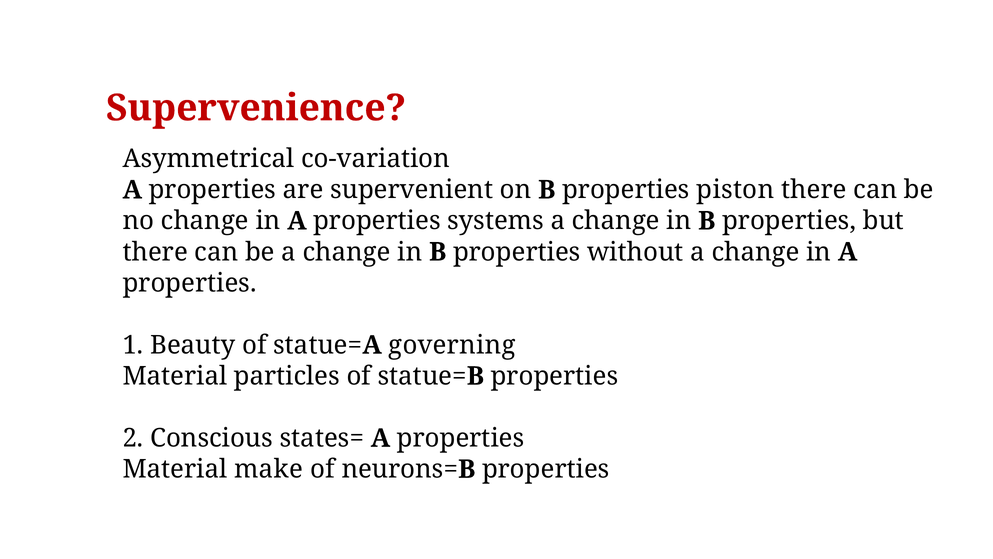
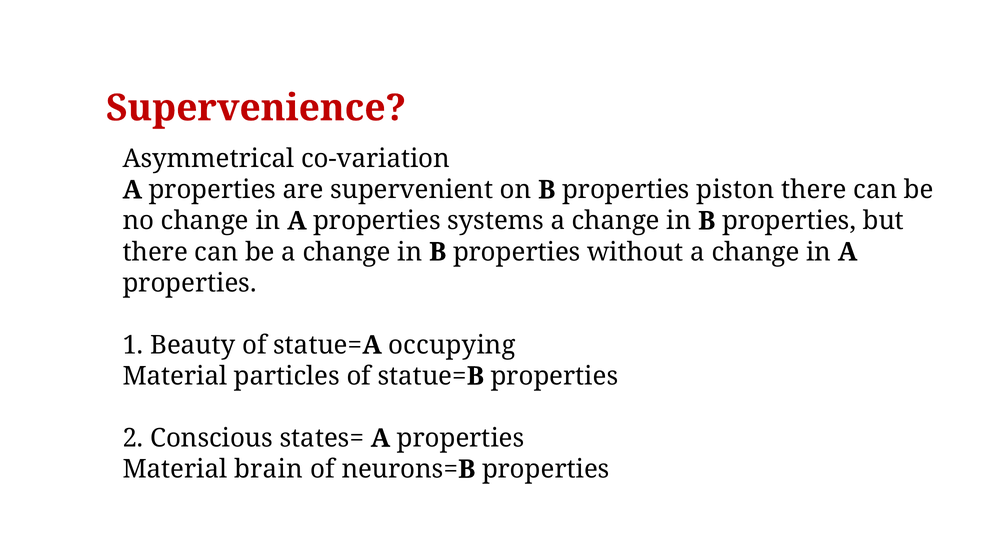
governing: governing -> occupying
make: make -> brain
